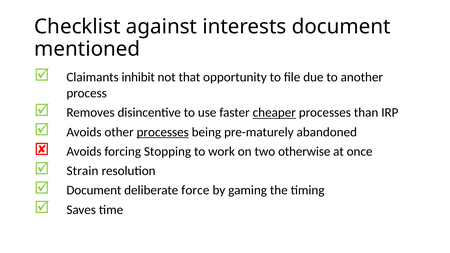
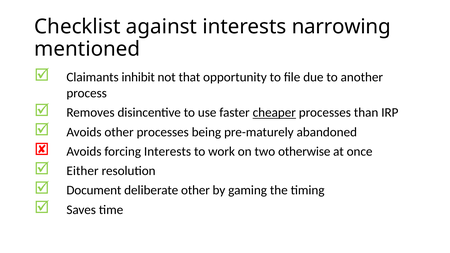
interests document: document -> narrowing
processes at (163, 132) underline: present -> none
forcing Stopping: Stopping -> Interests
Strain: Strain -> Either
deliberate force: force -> other
